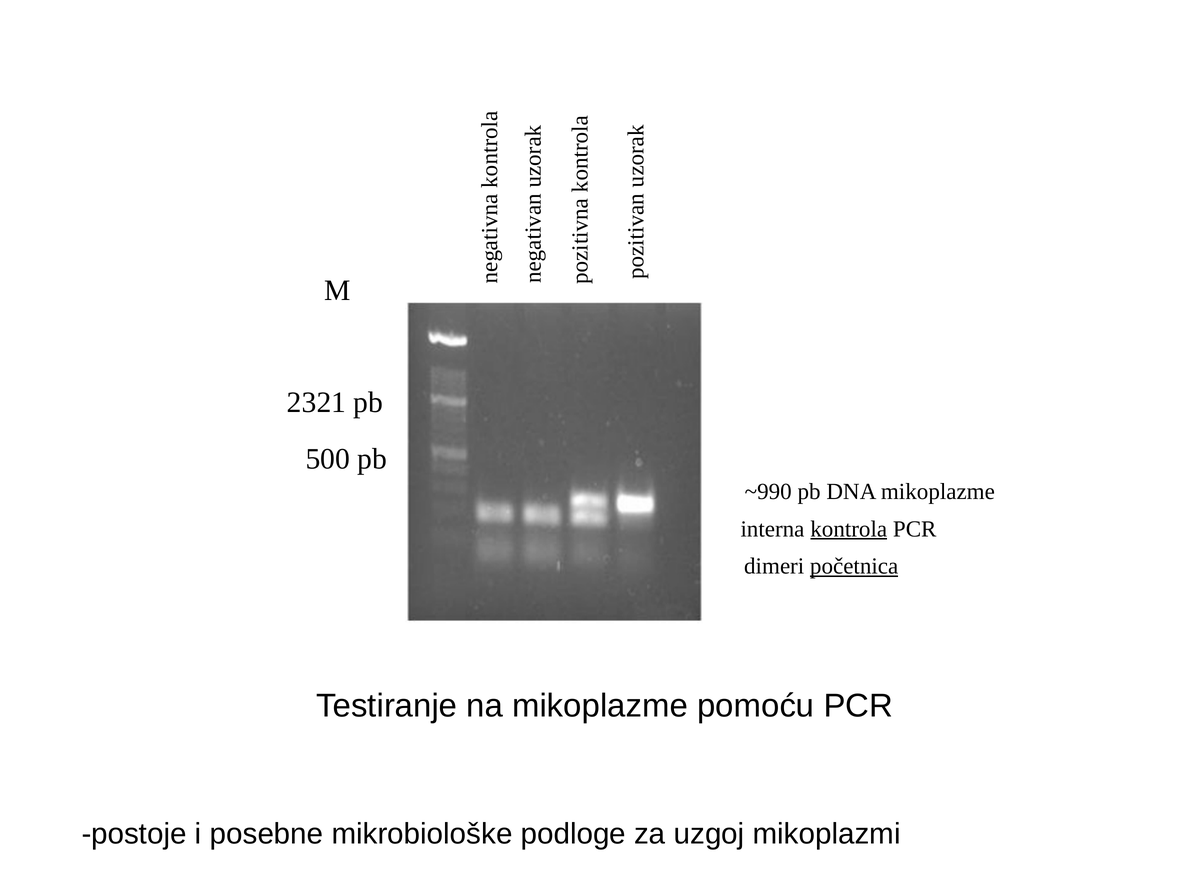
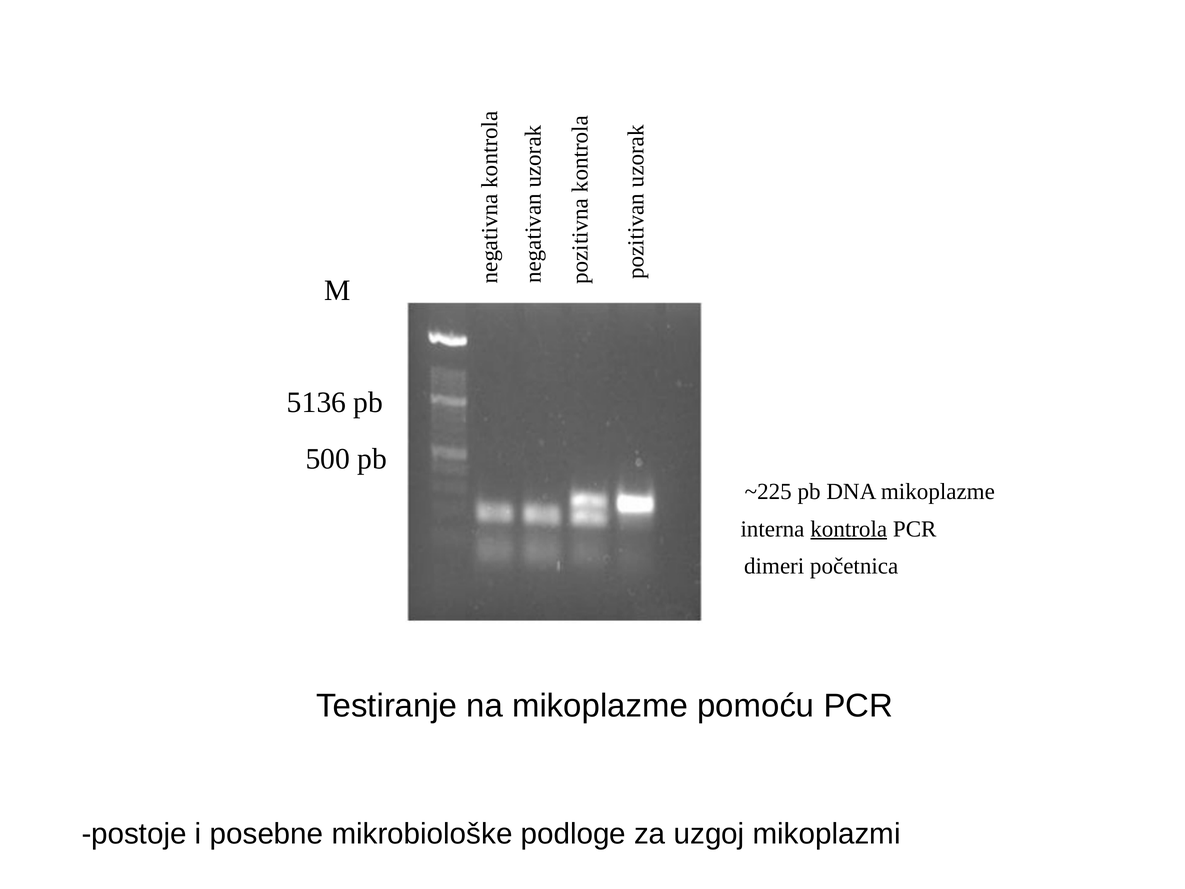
2321: 2321 -> 5136
~990: ~990 -> ~225
početnica underline: present -> none
